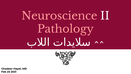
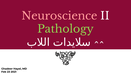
Pathology colour: pink -> light green
